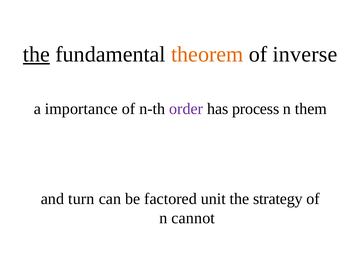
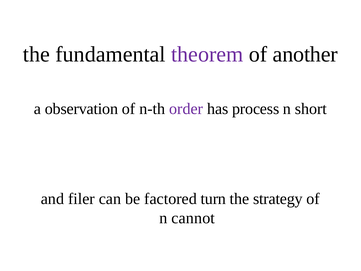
the at (36, 54) underline: present -> none
theorem colour: orange -> purple
inverse: inverse -> another
importance: importance -> observation
them: them -> short
turn: turn -> filer
unit: unit -> turn
